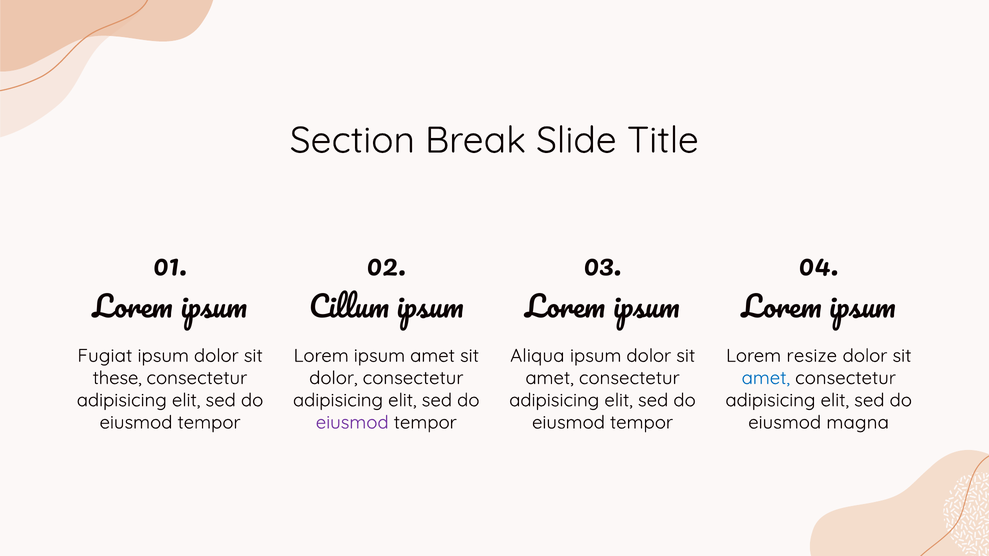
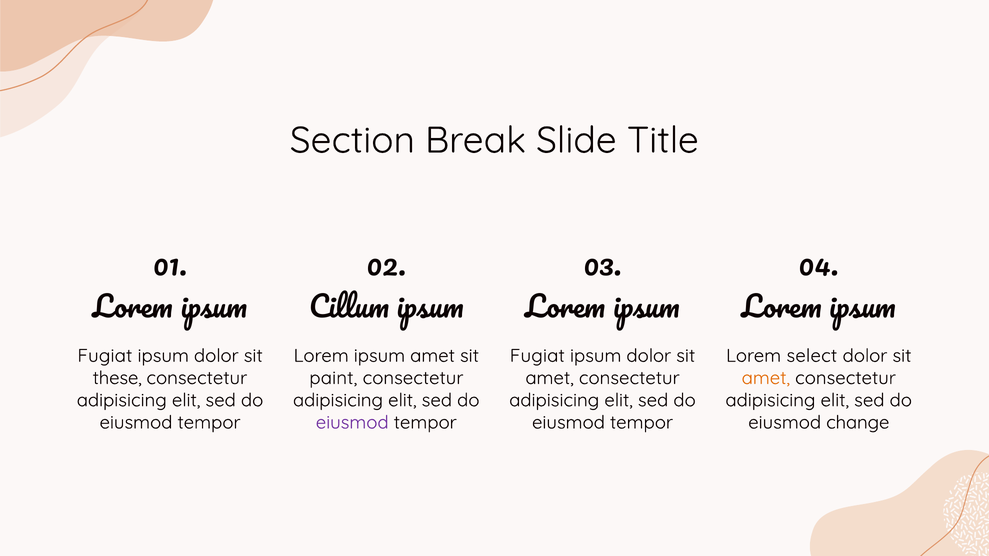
Aliqua at (537, 356): Aliqua -> Fugiat
resize: resize -> select
dolor at (333, 378): dolor -> paint
amet at (766, 378) colour: blue -> orange
magna: magna -> change
